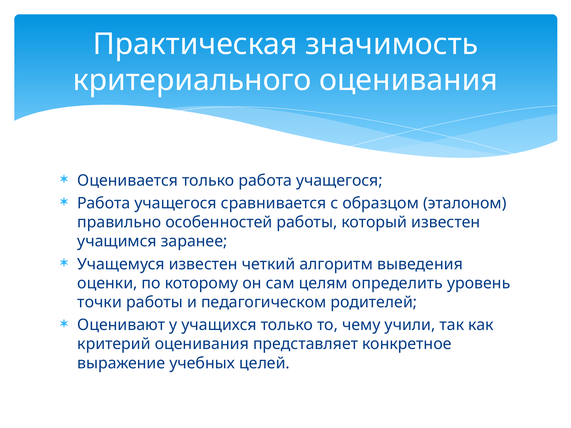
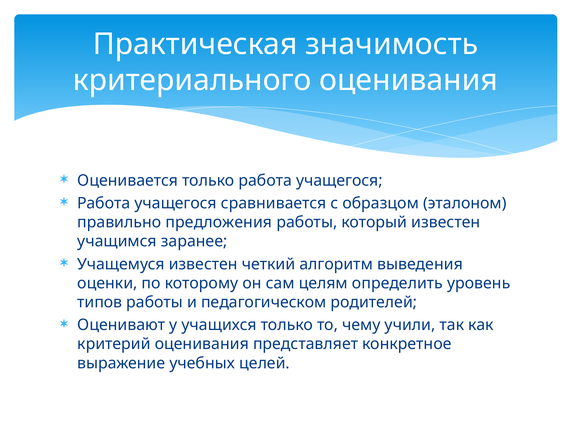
особенностей: особенностей -> предложения
точки: точки -> типов
